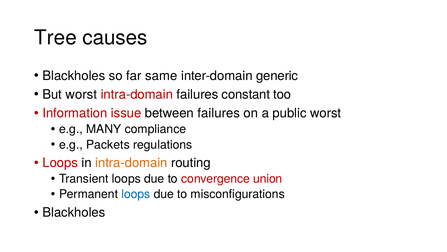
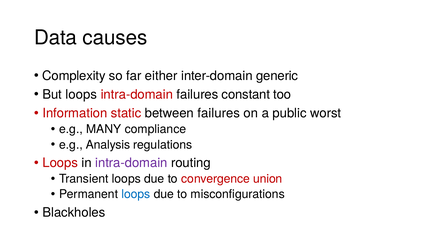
Tree: Tree -> Data
Blackholes at (74, 76): Blackholes -> Complexity
same: same -> either
But worst: worst -> loops
issue: issue -> static
Packets: Packets -> Analysis
intra-domain at (131, 163) colour: orange -> purple
